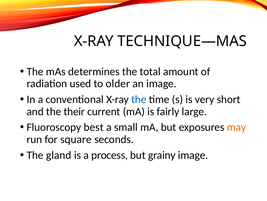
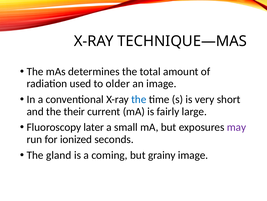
best: best -> later
may colour: orange -> purple
square: square -> ionized
process: process -> coming
